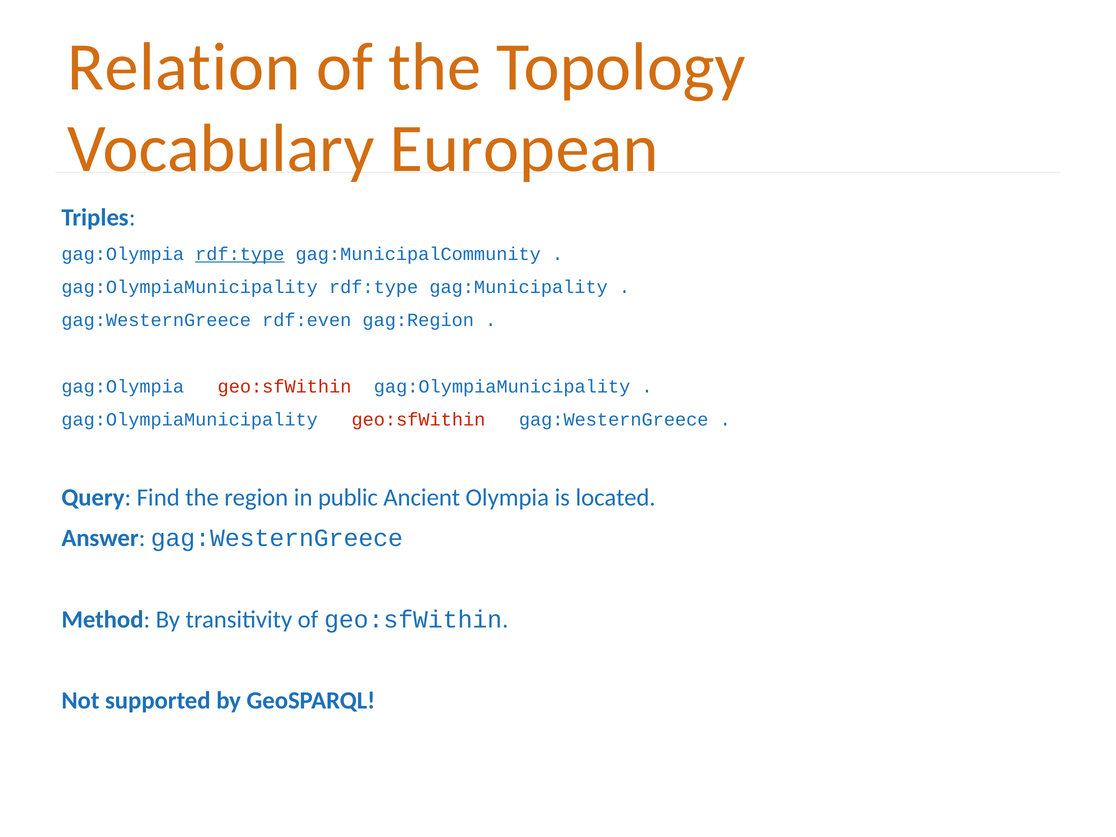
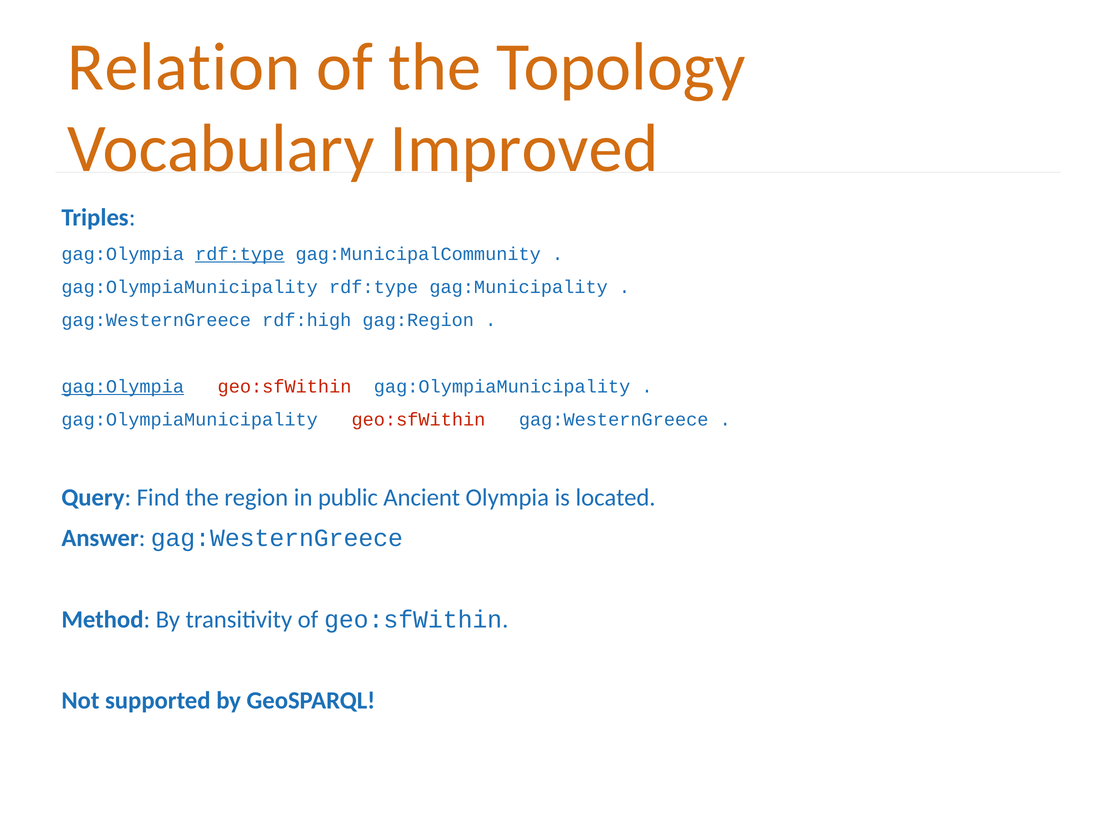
European: European -> Improved
rdf:even: rdf:even -> rdf:high
gag:Olympia at (123, 387) underline: none -> present
